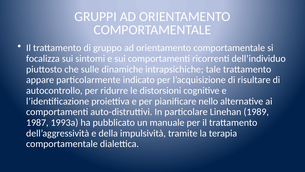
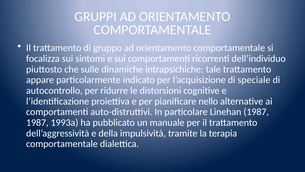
risultare: risultare -> speciale
Linehan 1989: 1989 -> 1987
